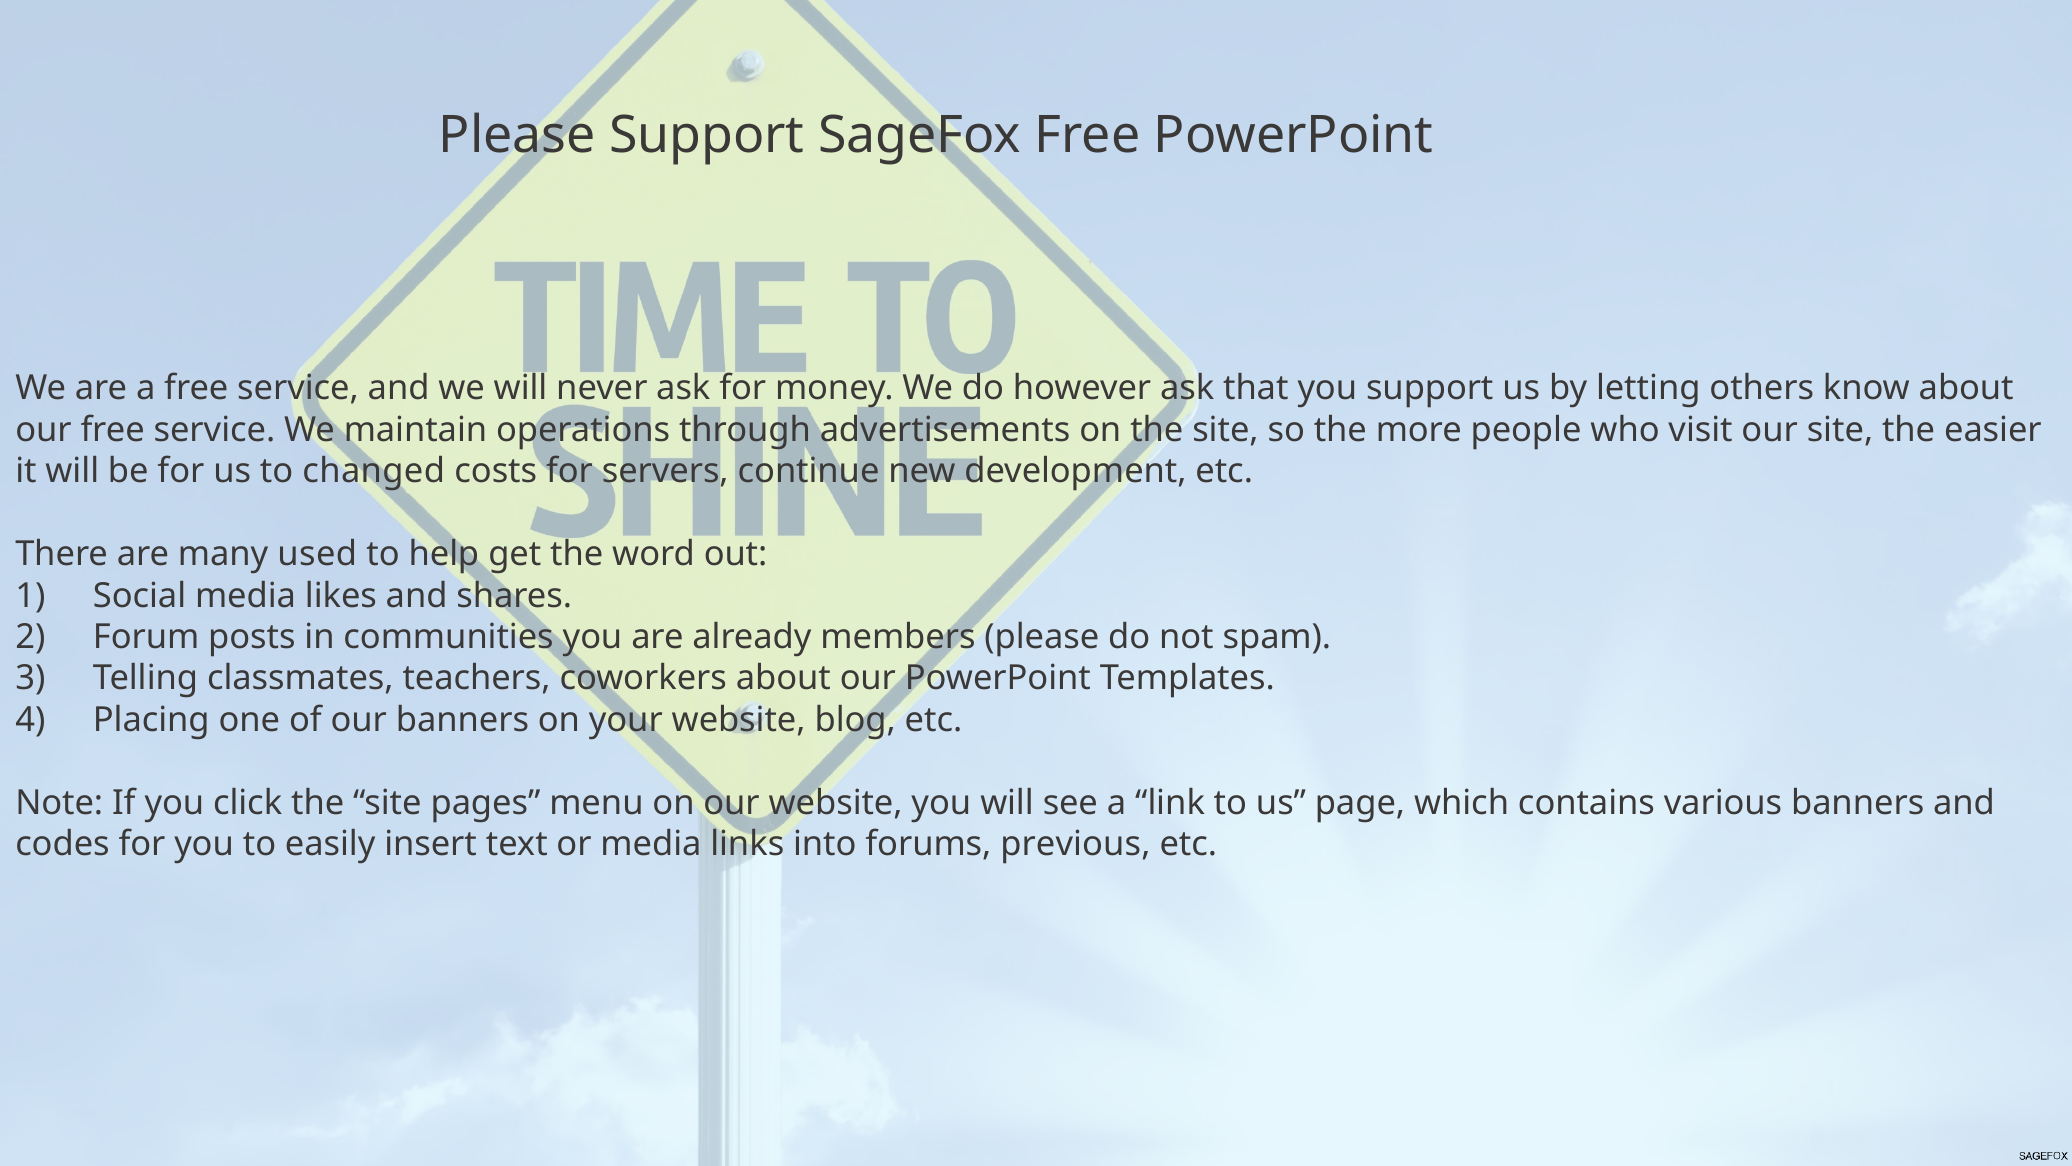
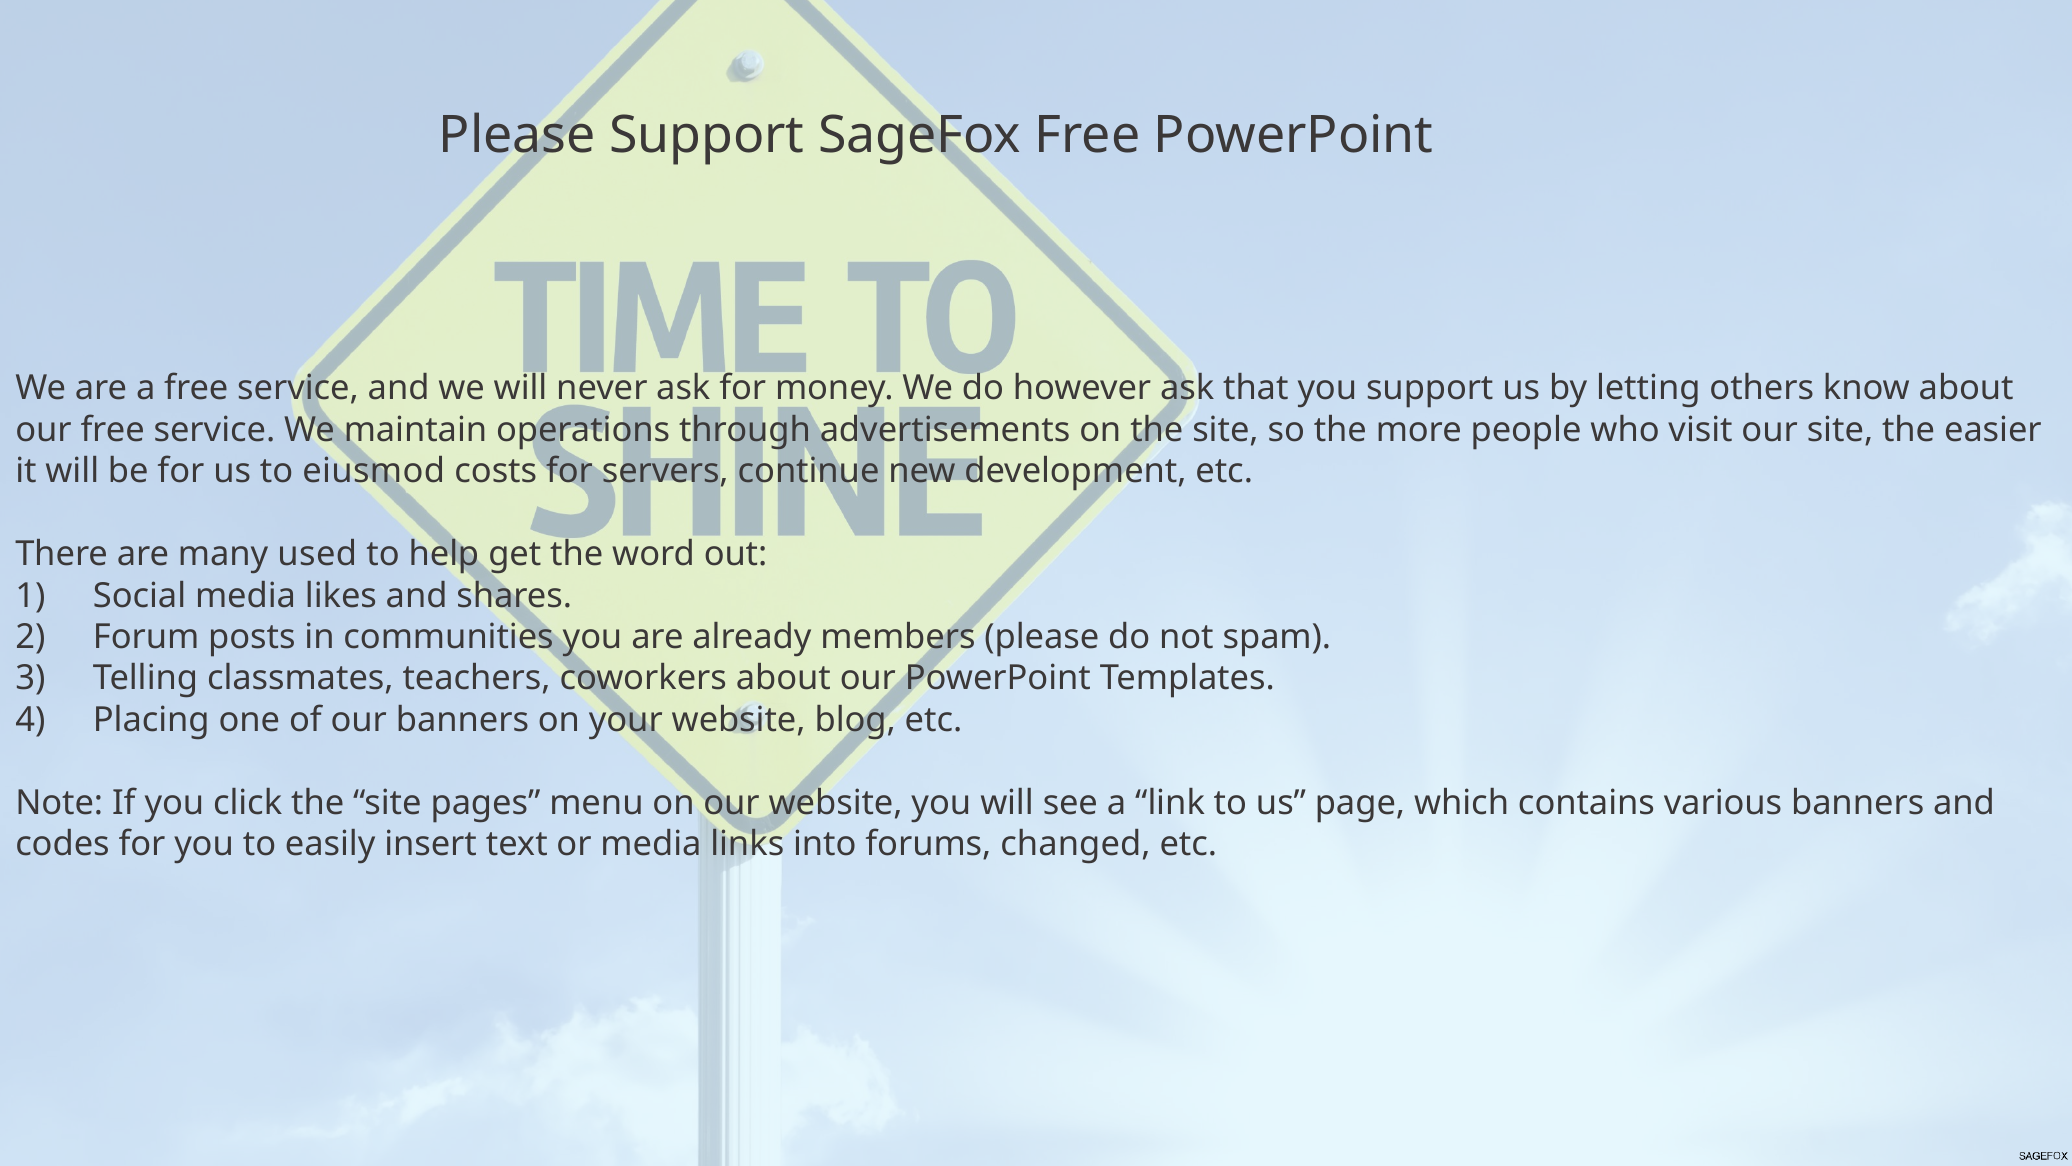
changed: changed -> eiusmod
previous: previous -> changed
